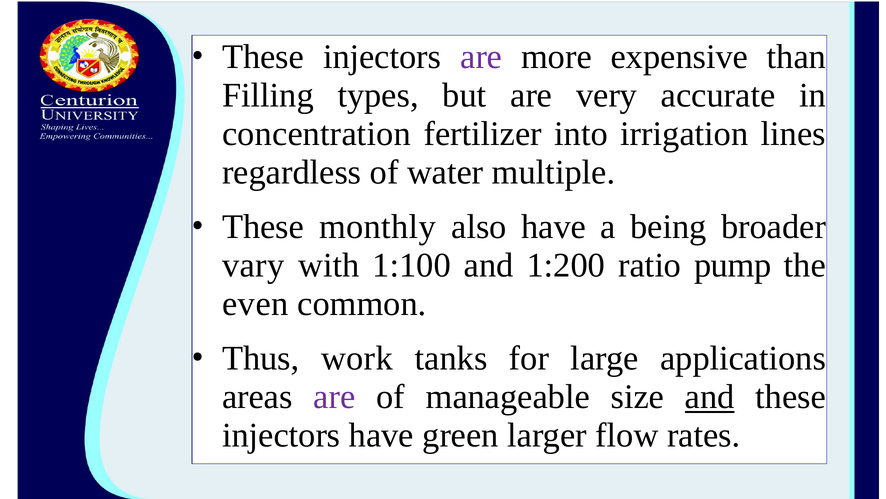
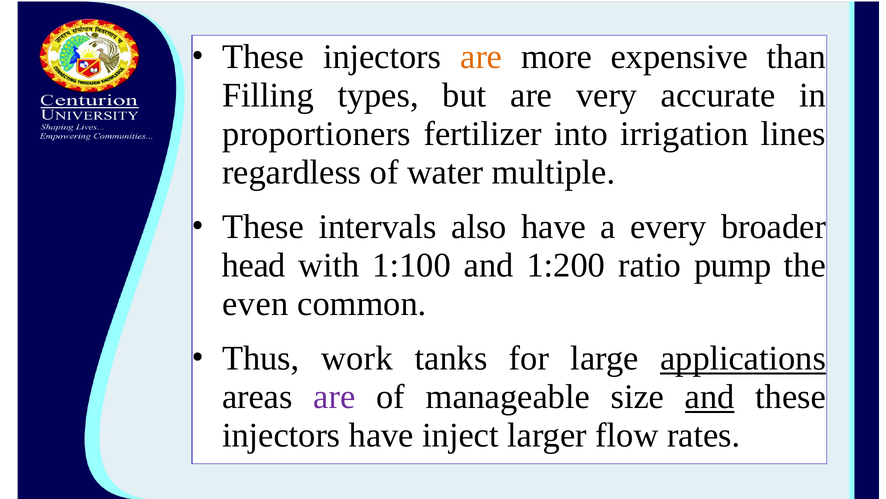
are at (481, 57) colour: purple -> orange
concentration: concentration -> proportioners
monthly: monthly -> intervals
being: being -> every
vary: vary -> head
applications underline: none -> present
green: green -> inject
